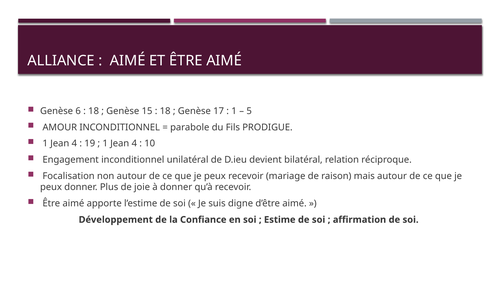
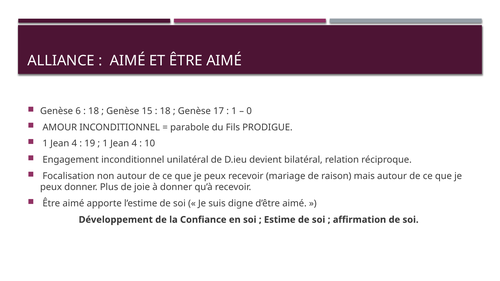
5: 5 -> 0
